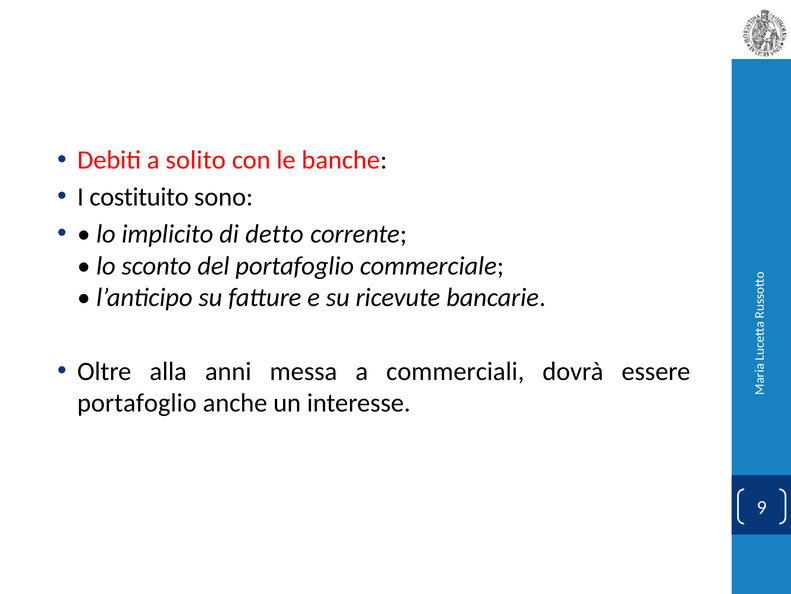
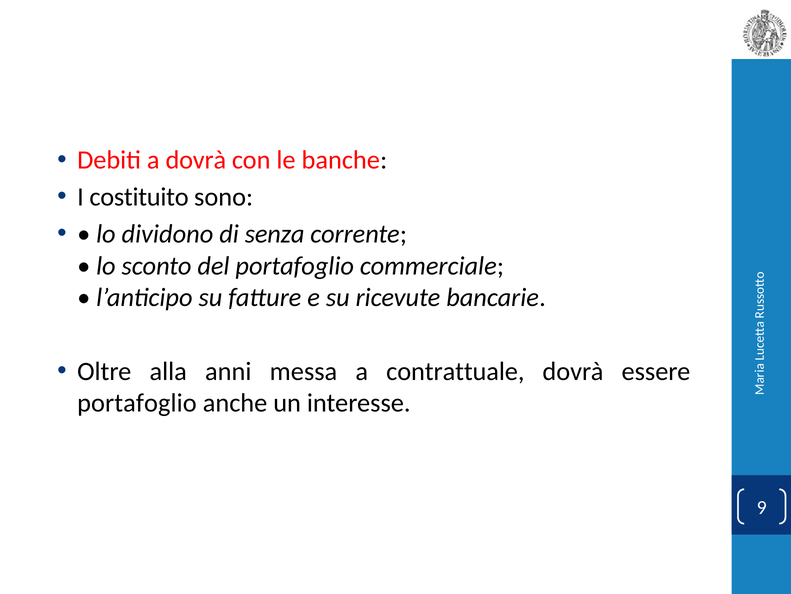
a solito: solito -> dovrà
implicito: implicito -> dividono
detto: detto -> senza
commerciali: commerciali -> contrattuale
